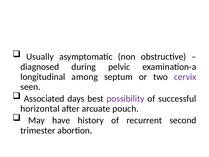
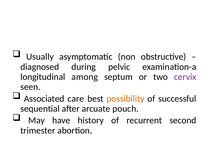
days: days -> care
possibility colour: purple -> orange
horizontal: horizontal -> sequential
